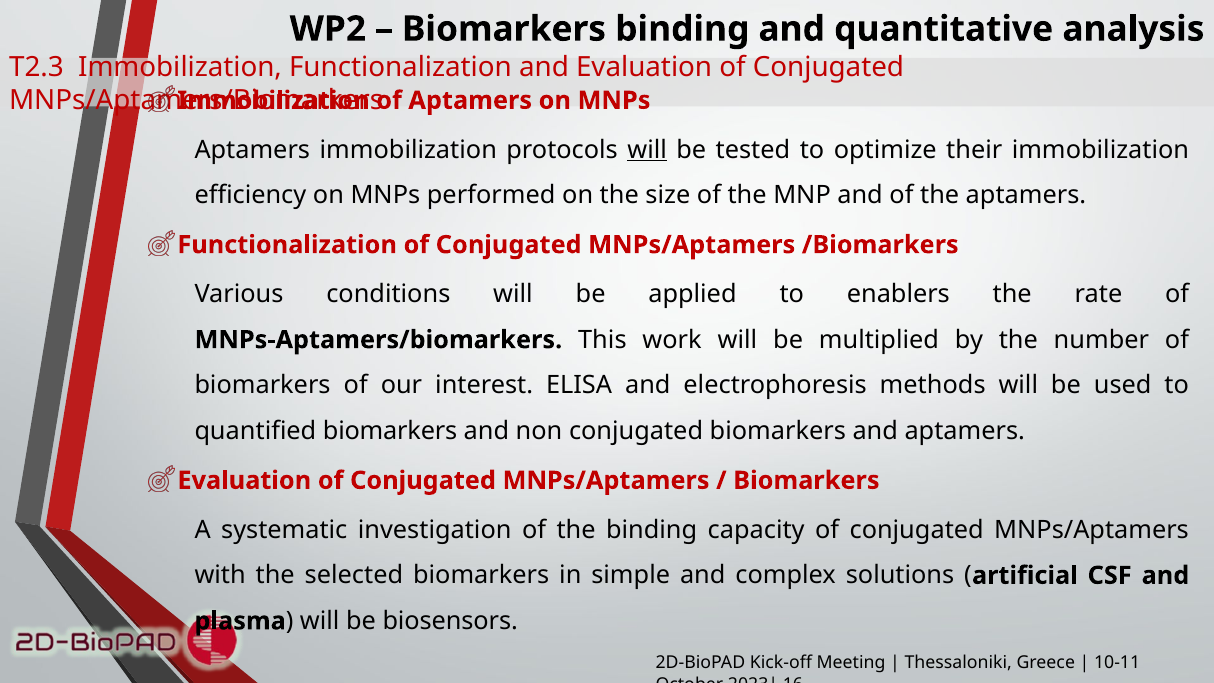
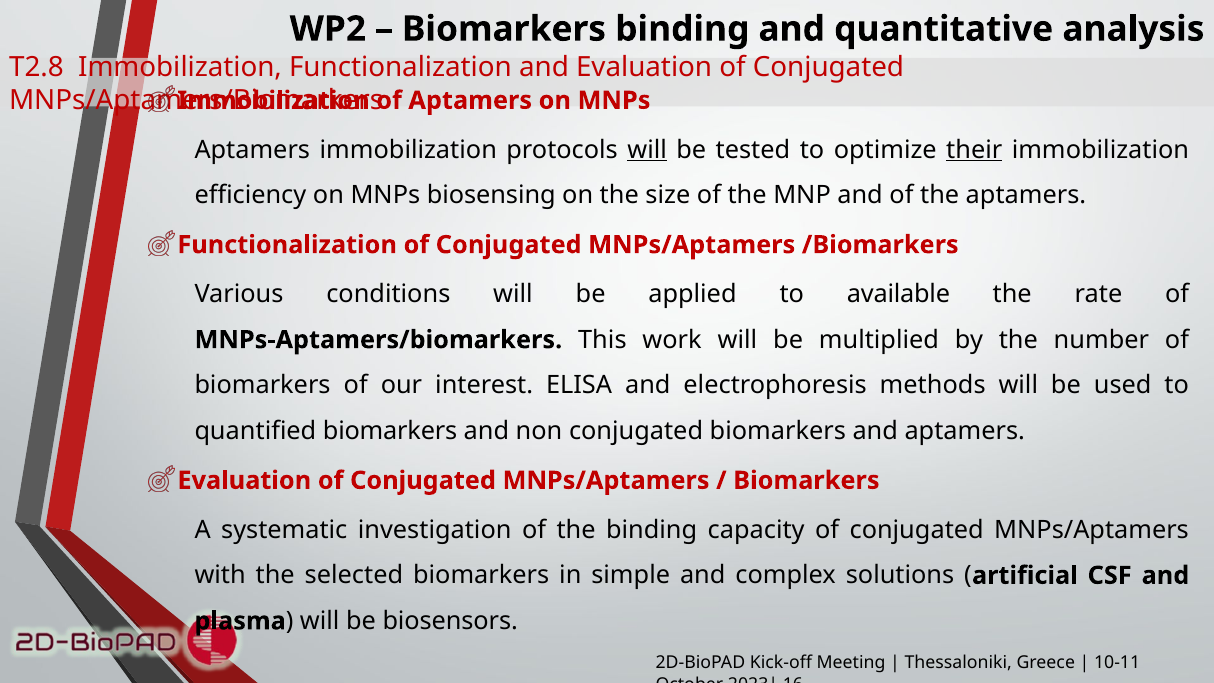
T2.3: T2.3 -> T2.8
their underline: none -> present
performed: performed -> biosensing
enablers: enablers -> available
